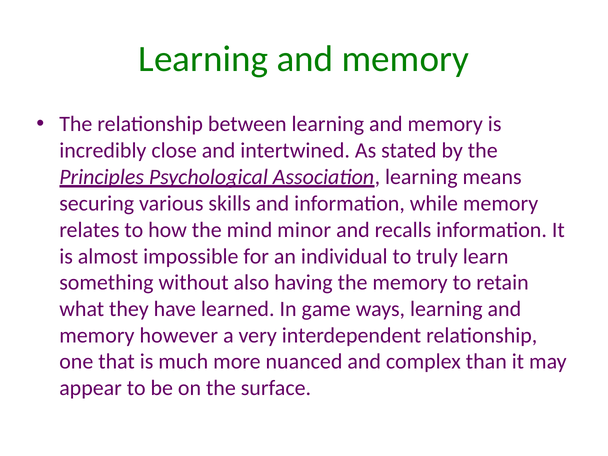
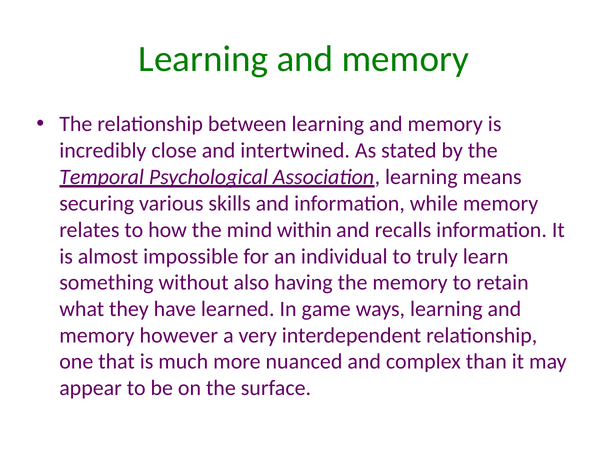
Principles: Principles -> Temporal
minor: minor -> within
